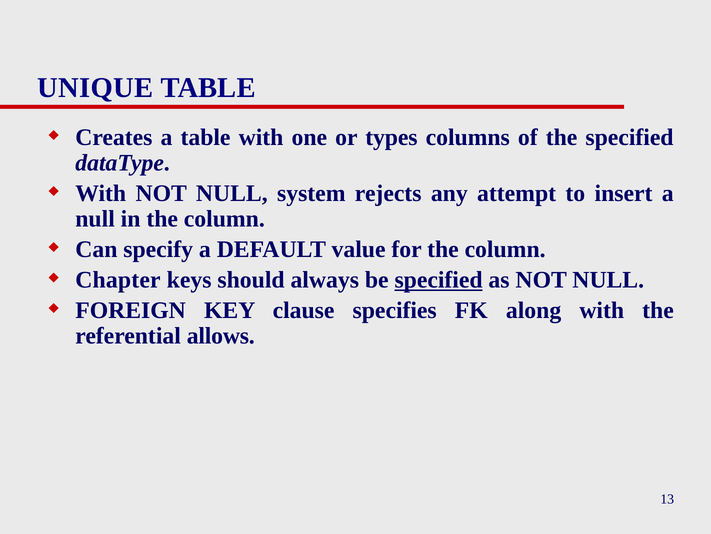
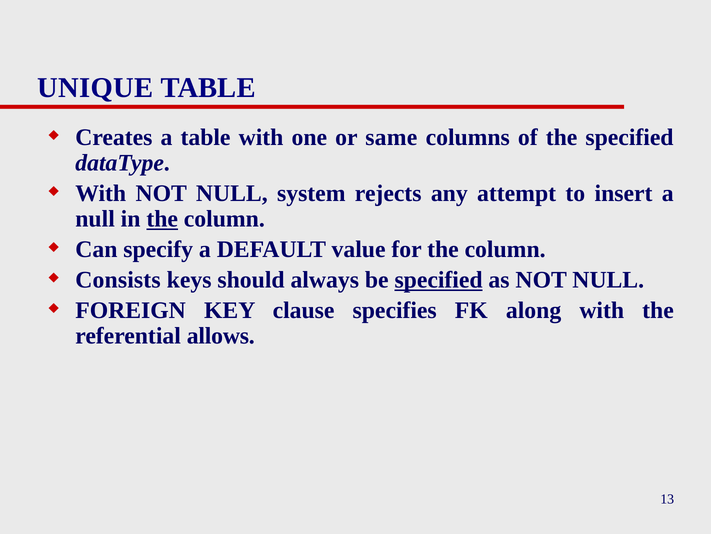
types: types -> same
the at (162, 219) underline: none -> present
Chapter: Chapter -> Consists
